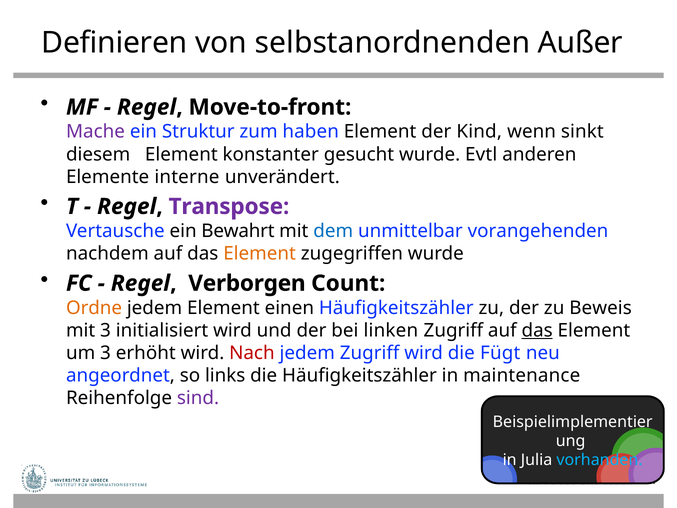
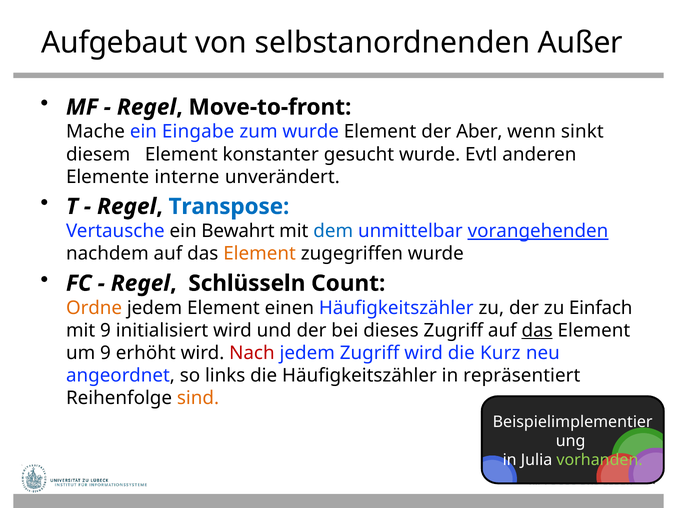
Definieren: Definieren -> Aufgebaut
Mache colour: purple -> black
Struktur: Struktur -> Eingabe
zum haben: haben -> wurde
Kind: Kind -> Aber
Transpose colour: purple -> blue
vorangehenden underline: none -> present
Verborgen: Verborgen -> Schlüsseln
Beweis: Beweis -> Einfach
mit 3: 3 -> 9
linken: linken -> dieses
um 3: 3 -> 9
Fügt: Fügt -> Kurz
maintenance: maintenance -> repräsentiert
sind colour: purple -> orange
vorhanden colour: light blue -> light green
